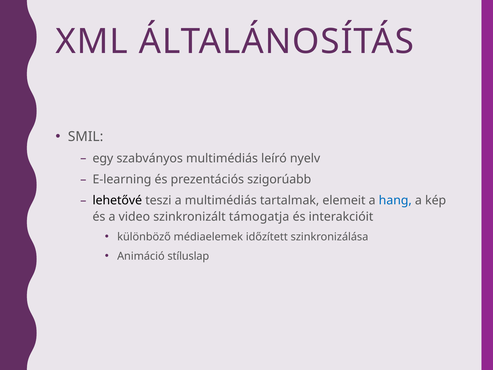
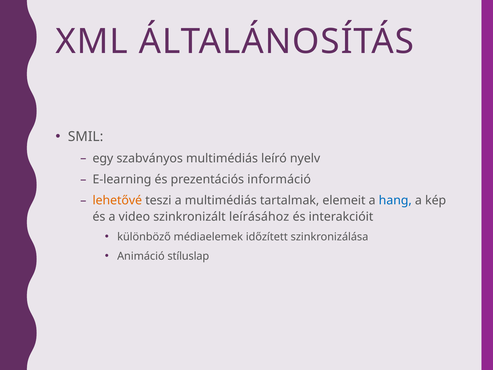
szigorúabb: szigorúabb -> információ
lehetővé colour: black -> orange
támogatja: támogatja -> leírásához
